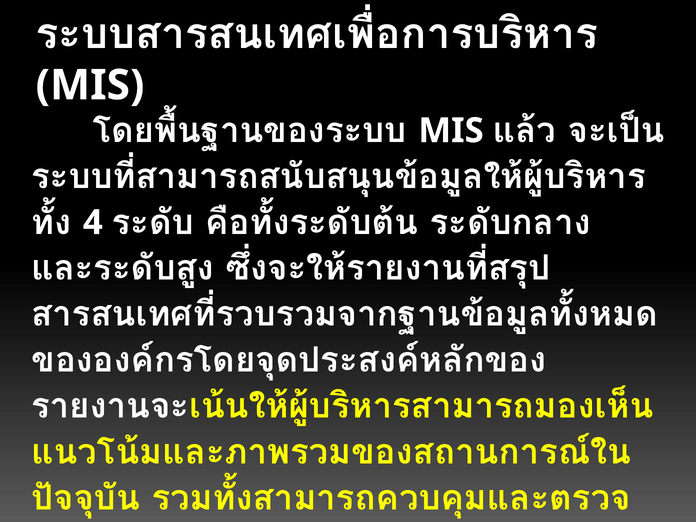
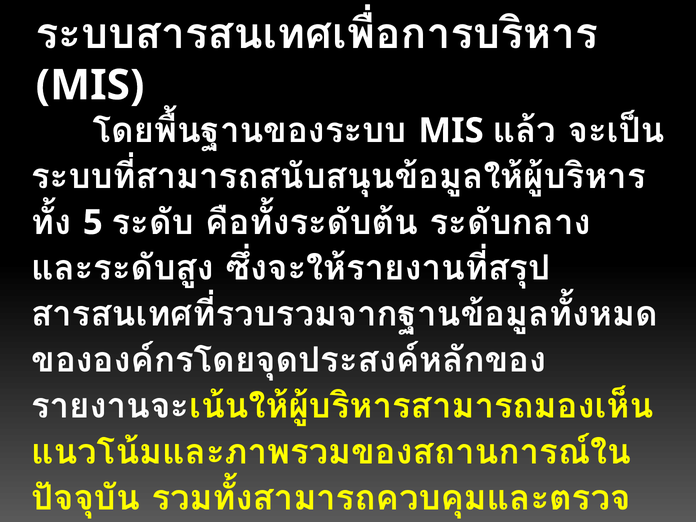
4: 4 -> 5
